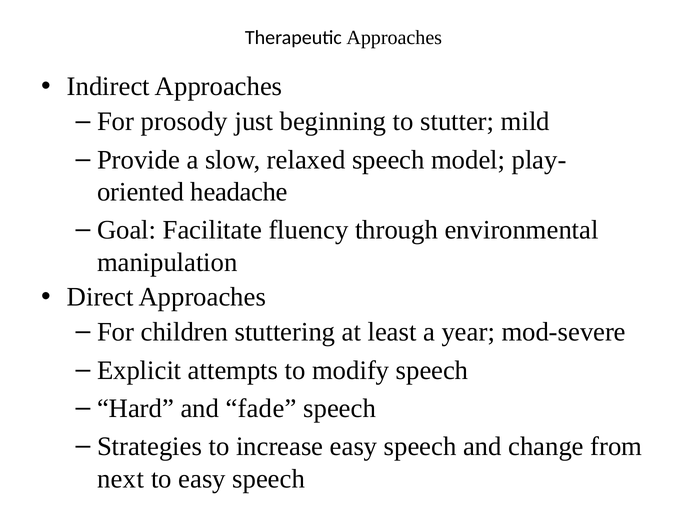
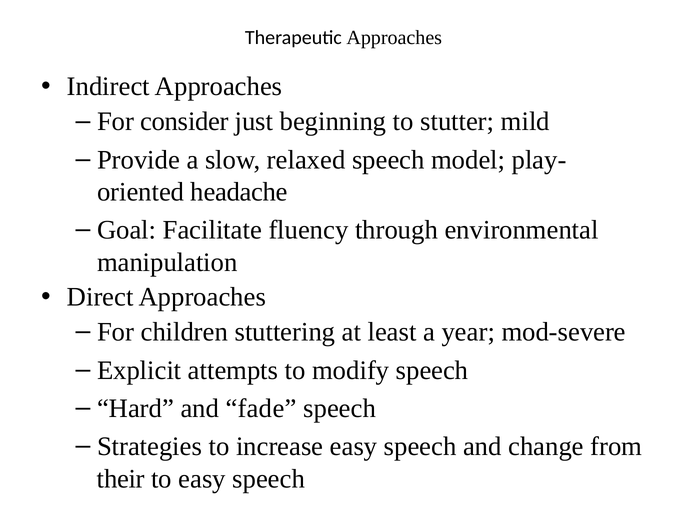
prosody: prosody -> consider
next: next -> their
